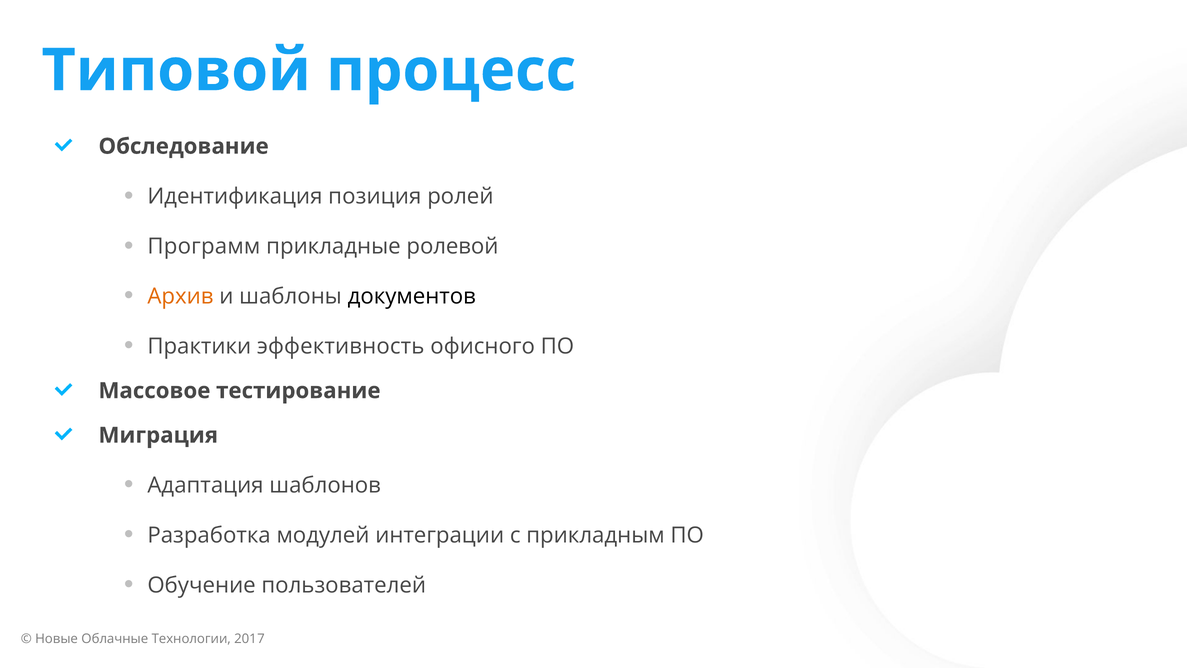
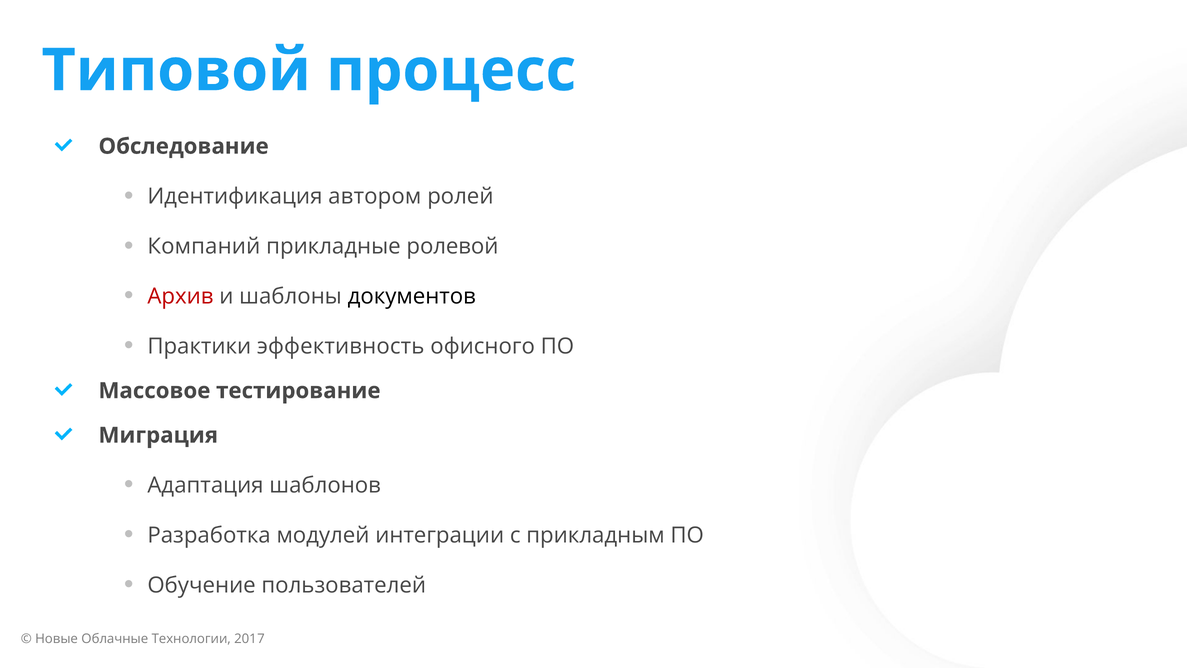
позиция: позиция -> автором
Программ: Программ -> Компаний
Архив colour: orange -> red
